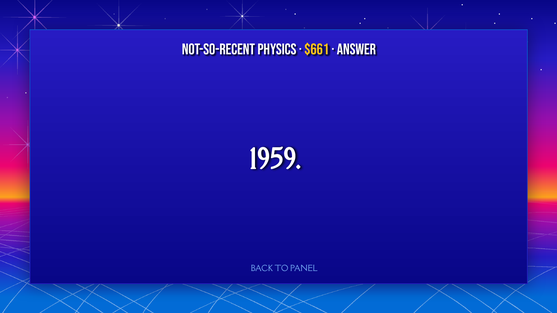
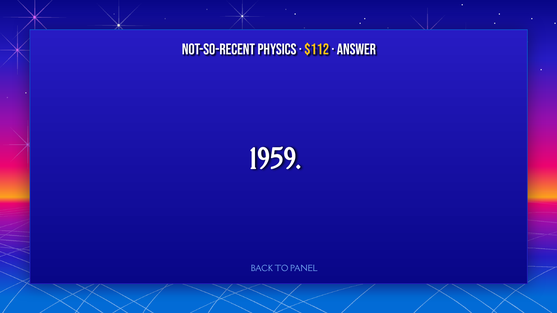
$661: $661 -> $112
